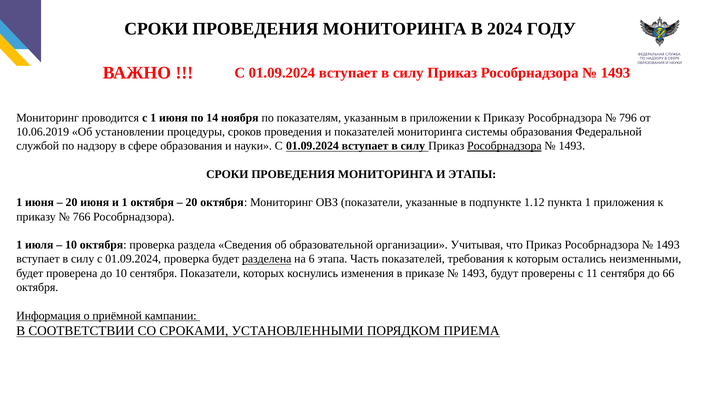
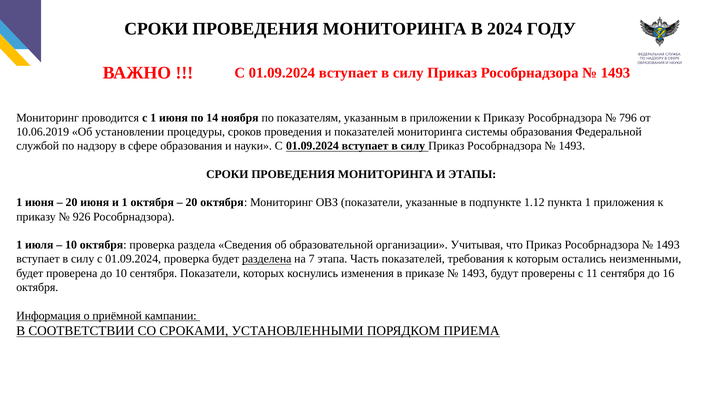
Рособрнадзора at (504, 146) underline: present -> none
766: 766 -> 926
6: 6 -> 7
66: 66 -> 16
